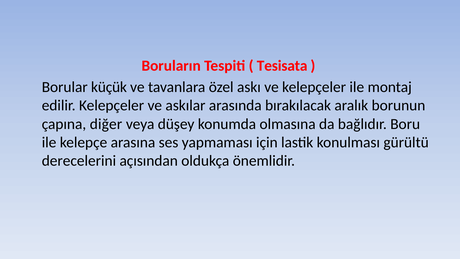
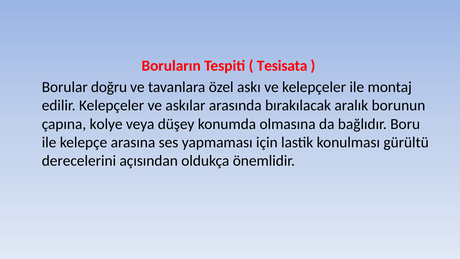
küçük: küçük -> doğru
diğer: diğer -> kolye
